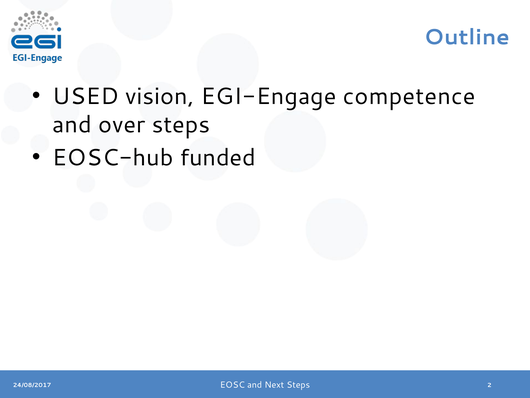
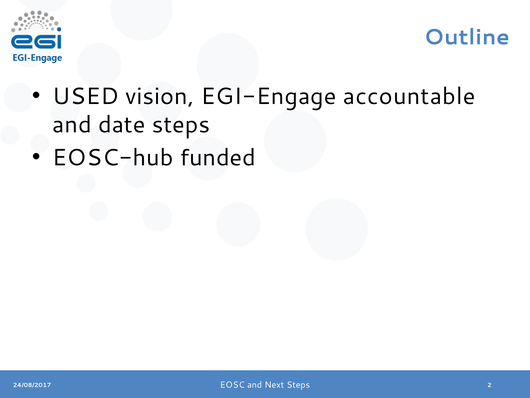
competence: competence -> accountable
over: over -> date
